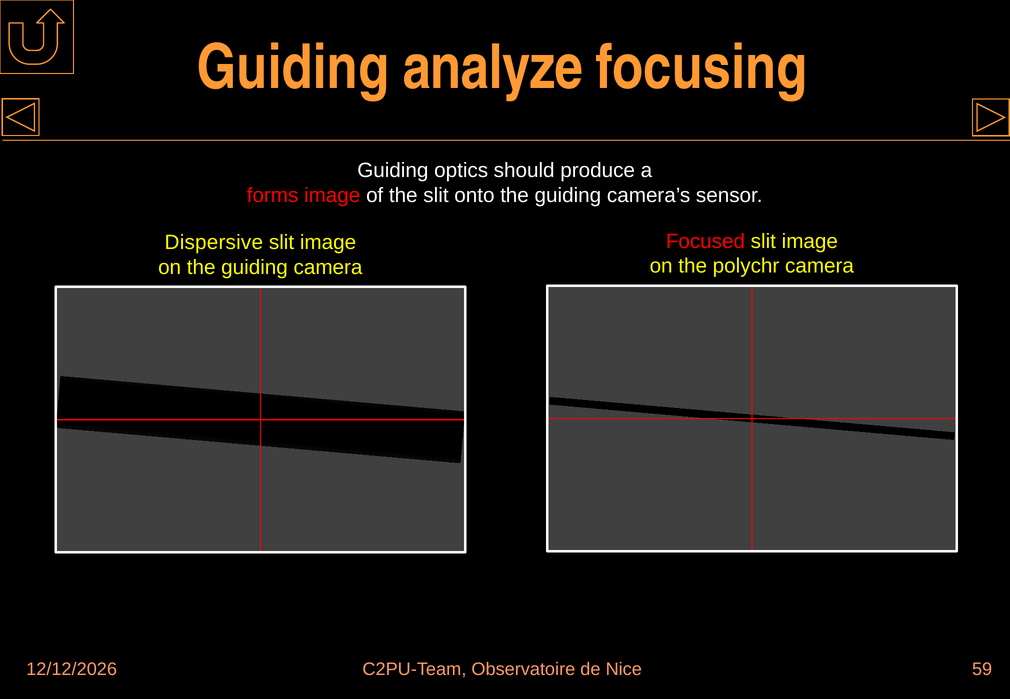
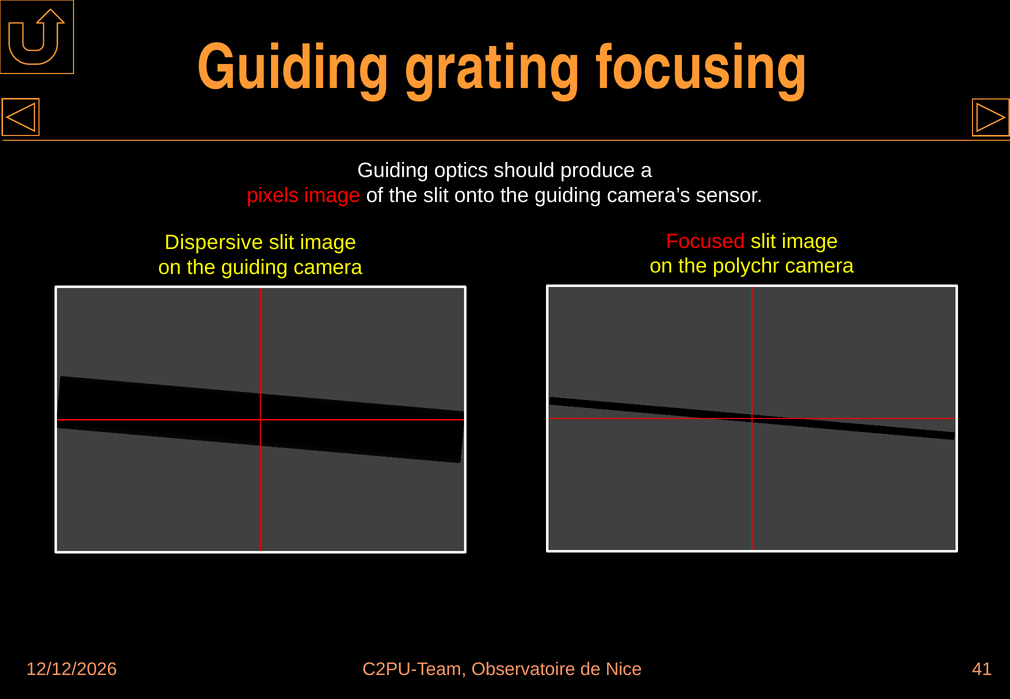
analyze: analyze -> grating
forms: forms -> pixels
59: 59 -> 41
